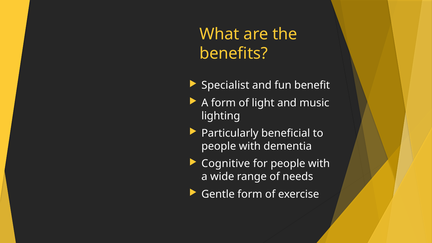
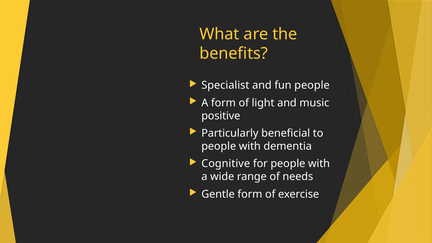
fun benefit: benefit -> people
lighting: lighting -> positive
